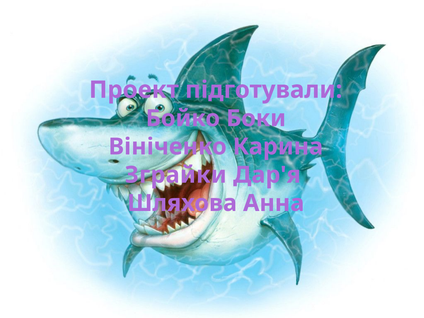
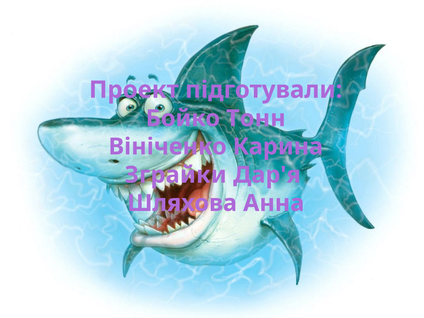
Боки: Боки -> Тонн
